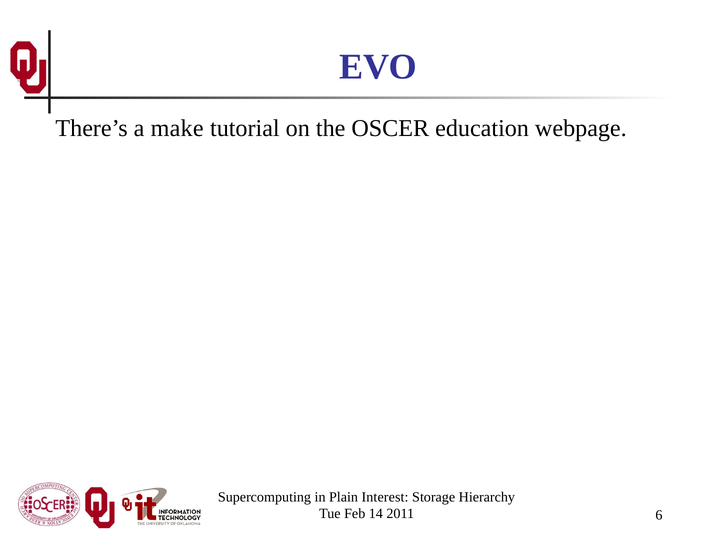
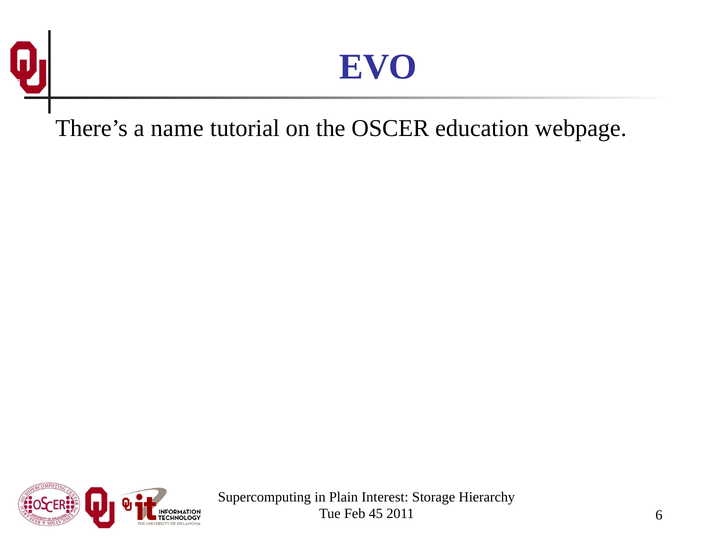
make: make -> name
14: 14 -> 45
